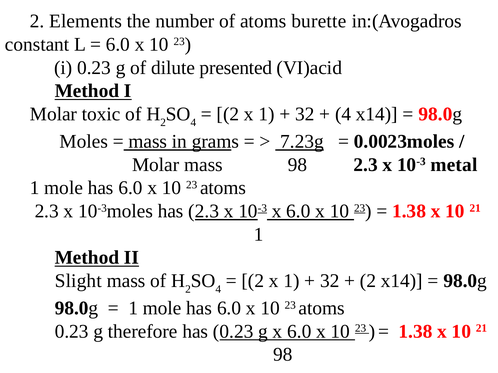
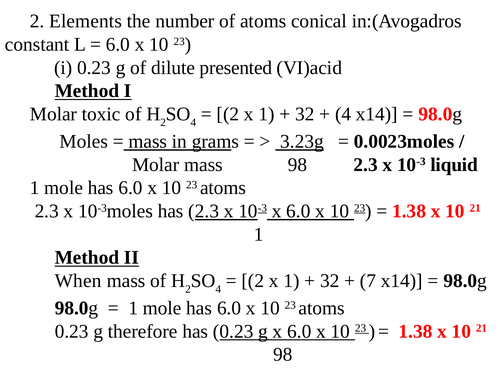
burette: burette -> conical
7.23g: 7.23g -> 3.23g
metal: metal -> liquid
Slight: Slight -> When
2 at (368, 281): 2 -> 7
